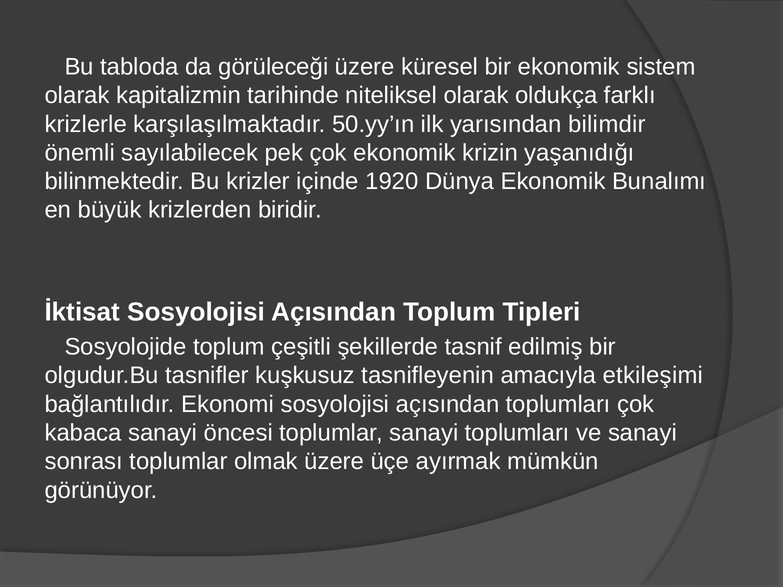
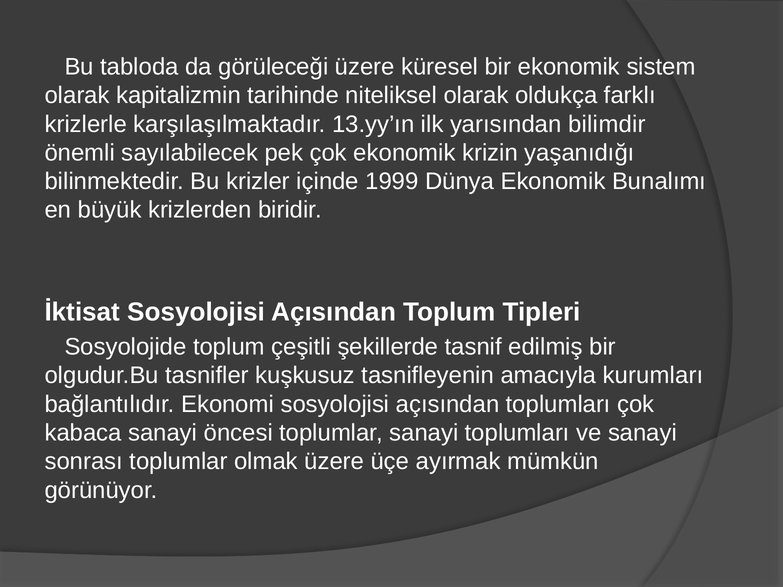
50.yy’ın: 50.yy’ın -> 13.yy’ın
1920: 1920 -> 1999
etkileşimi: etkileşimi -> kurumları
